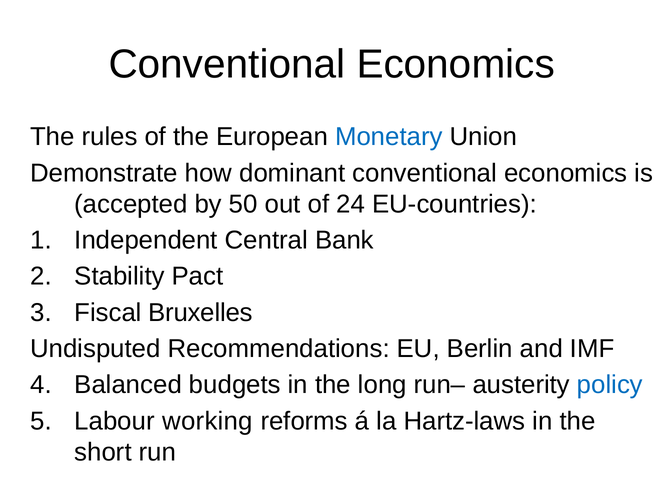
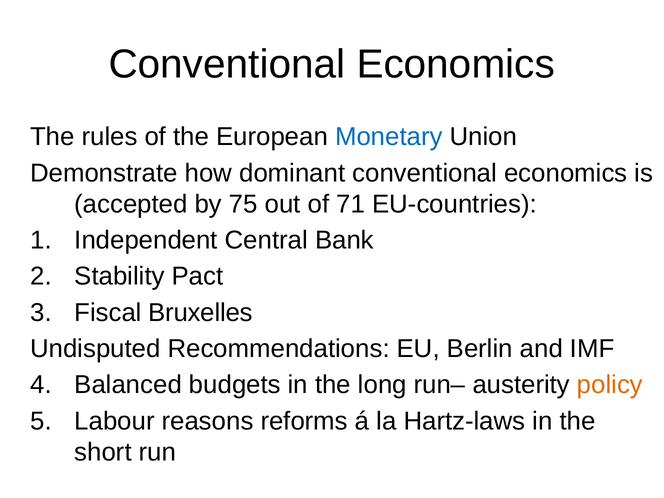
50: 50 -> 75
24: 24 -> 71
policy colour: blue -> orange
working: working -> reasons
